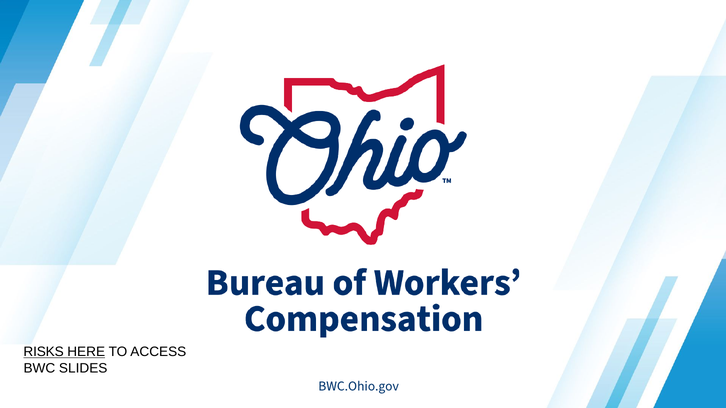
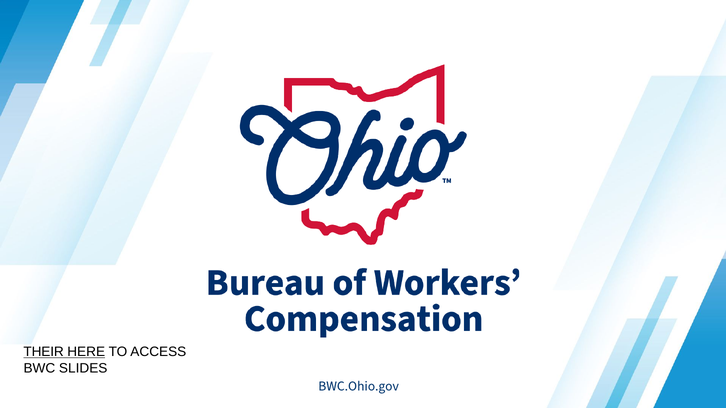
RISKS: RISKS -> THEIR
